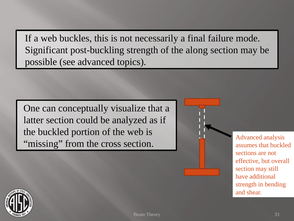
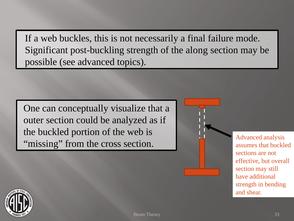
latter: latter -> outer
